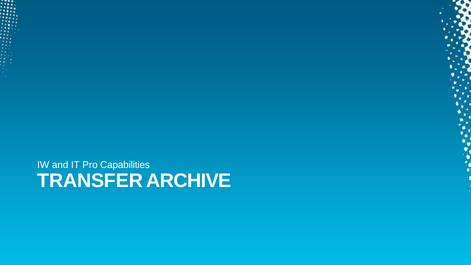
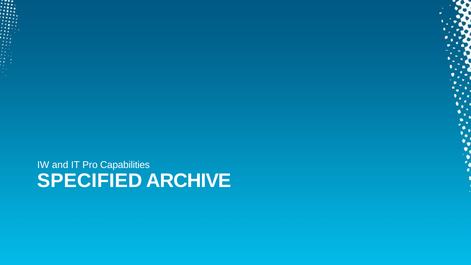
TRANSFER: TRANSFER -> SPECIFIED
